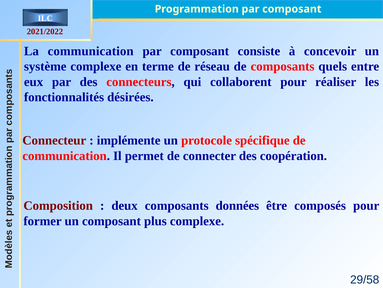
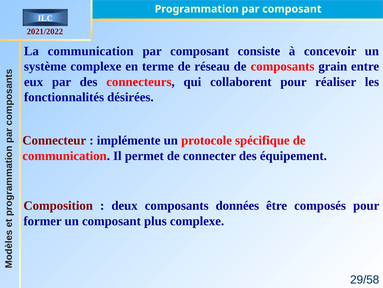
quels: quels -> grain
coopération: coopération -> équipement
